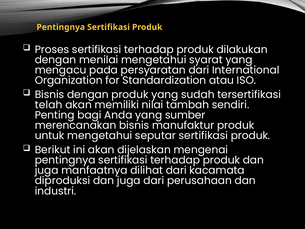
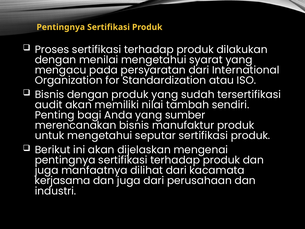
telah: telah -> audit
diproduksi: diproduksi -> kerjasama
